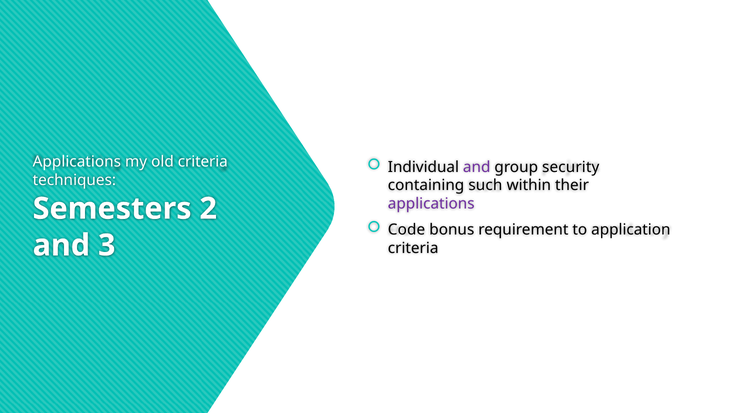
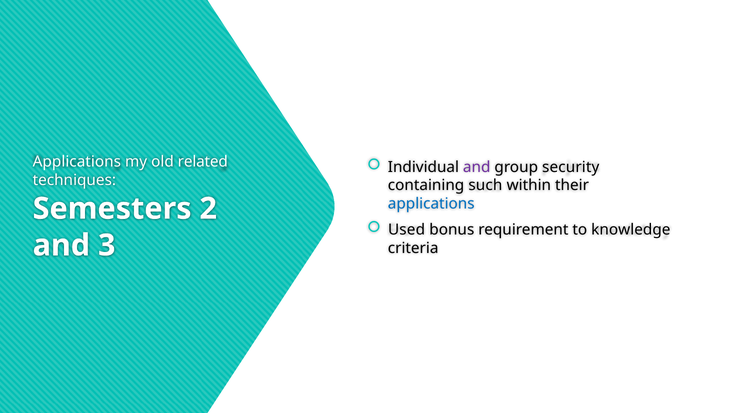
old criteria: criteria -> related
applications at (431, 204) colour: purple -> blue
Code: Code -> Used
application: application -> knowledge
